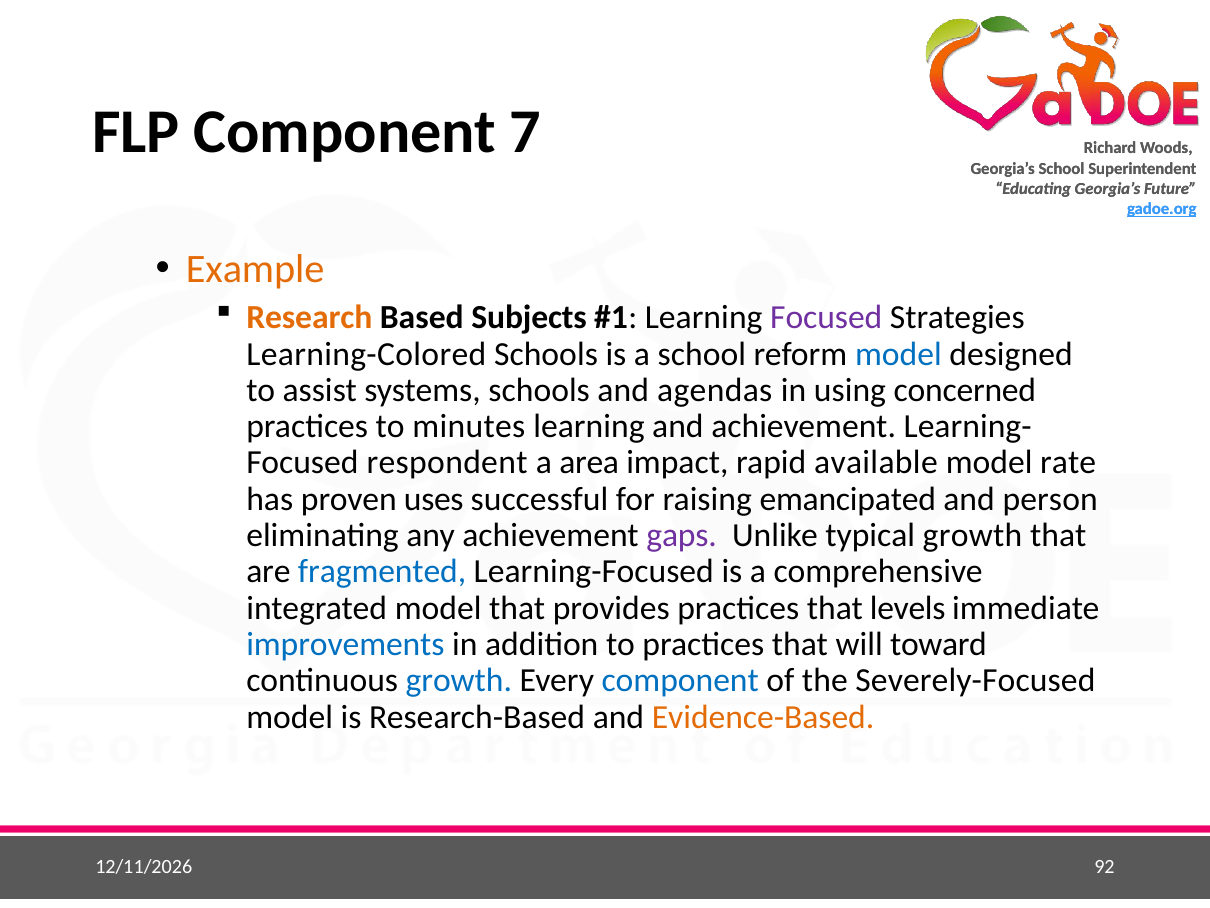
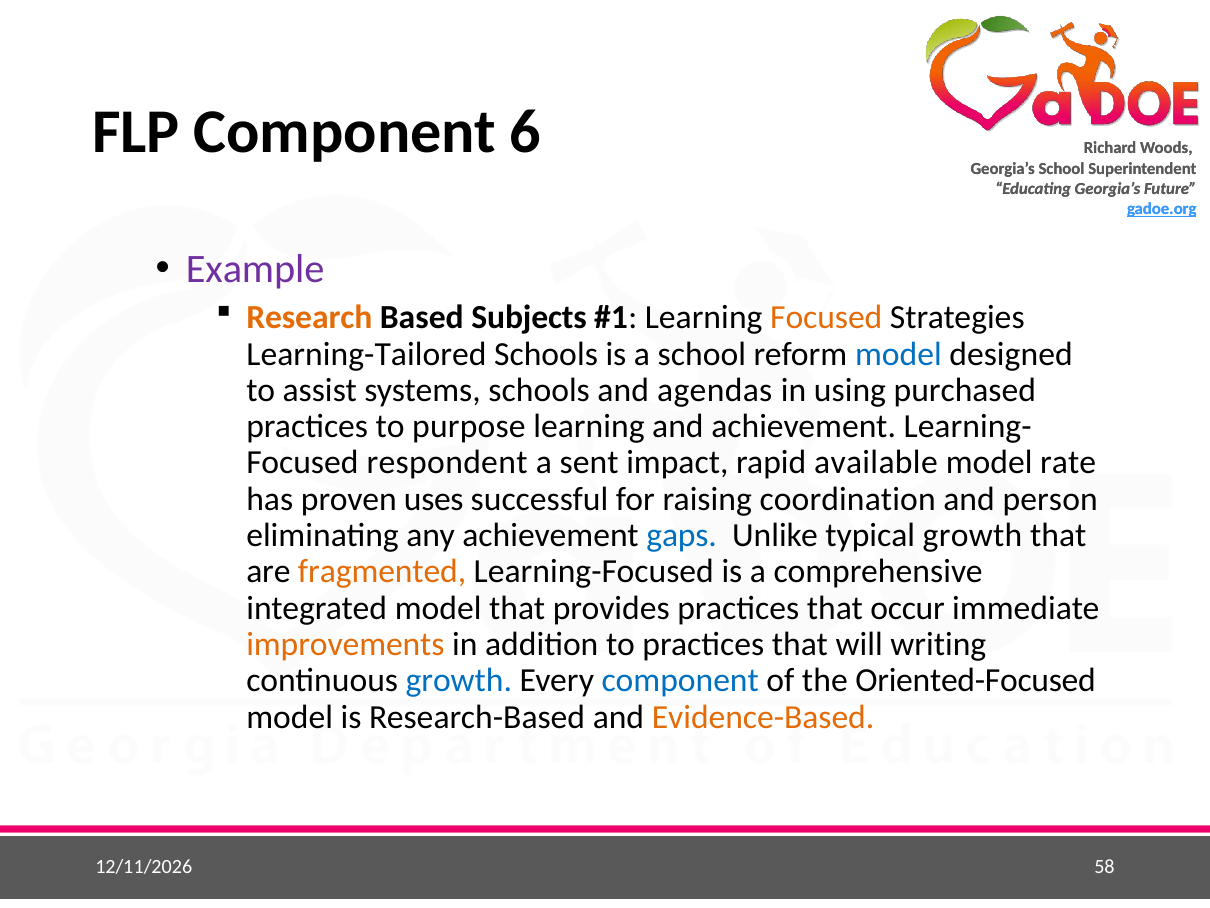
7: 7 -> 6
Example colour: orange -> purple
Focused at (826, 317) colour: purple -> orange
Learning-Colored: Learning-Colored -> Learning-Tailored
concerned: concerned -> purchased
minutes: minutes -> purpose
area: area -> sent
emancipated: emancipated -> coordination
gaps colour: purple -> blue
fragmented colour: blue -> orange
levels: levels -> occur
improvements colour: blue -> orange
toward: toward -> writing
Severely-Focused: Severely-Focused -> Oriented-Focused
92: 92 -> 58
